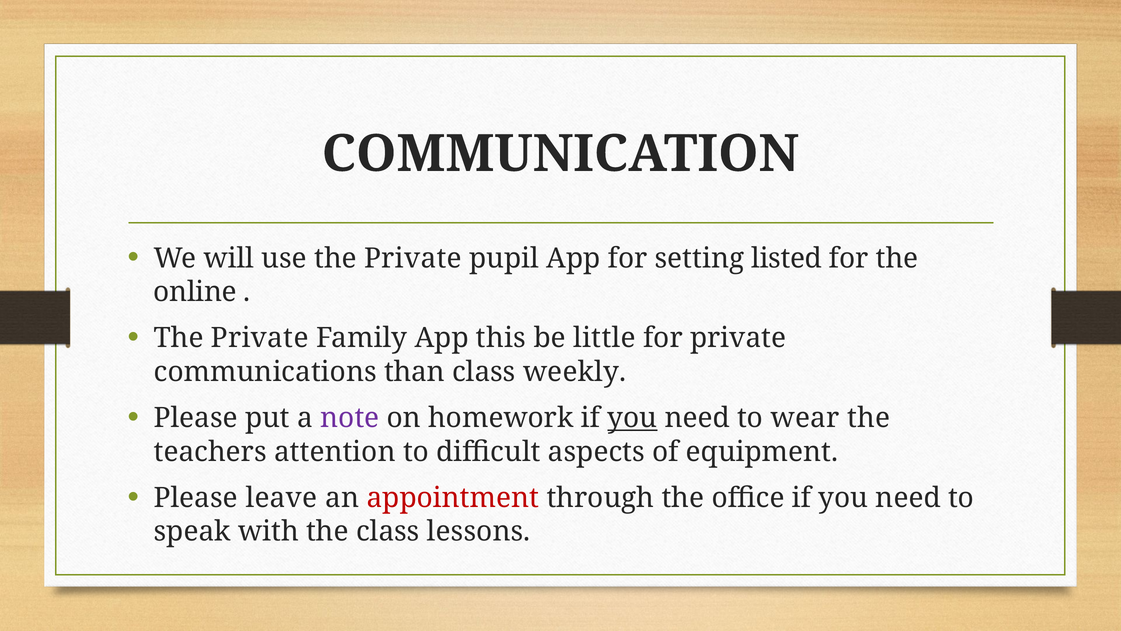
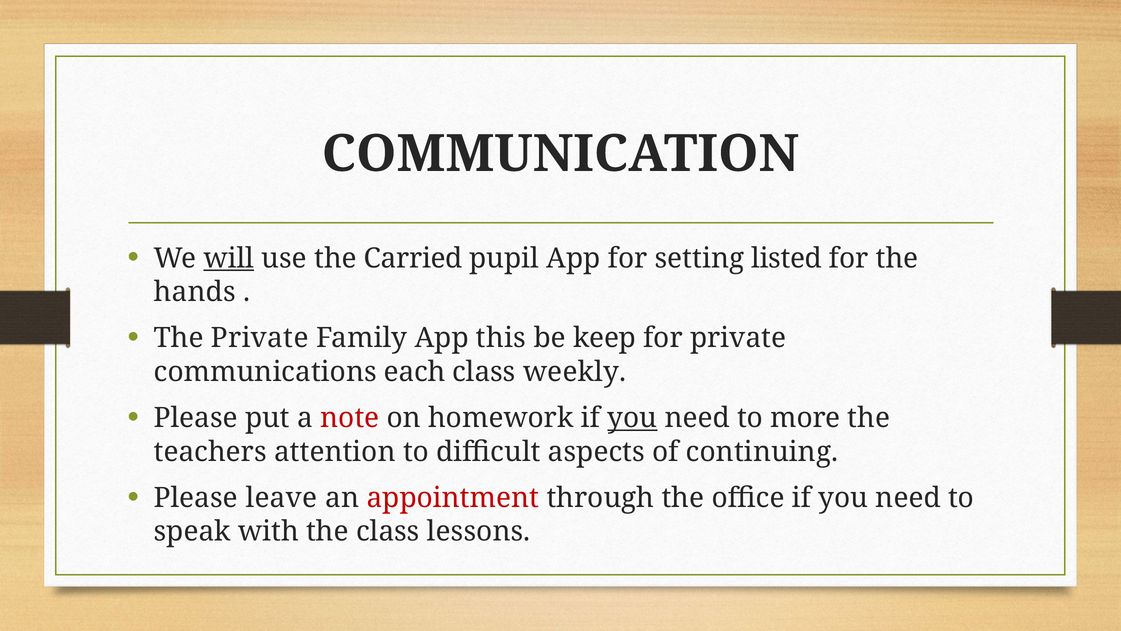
will underline: none -> present
use the Private: Private -> Carried
online: online -> hands
little: little -> keep
than: than -> each
note colour: purple -> red
wear: wear -> more
equipment: equipment -> continuing
